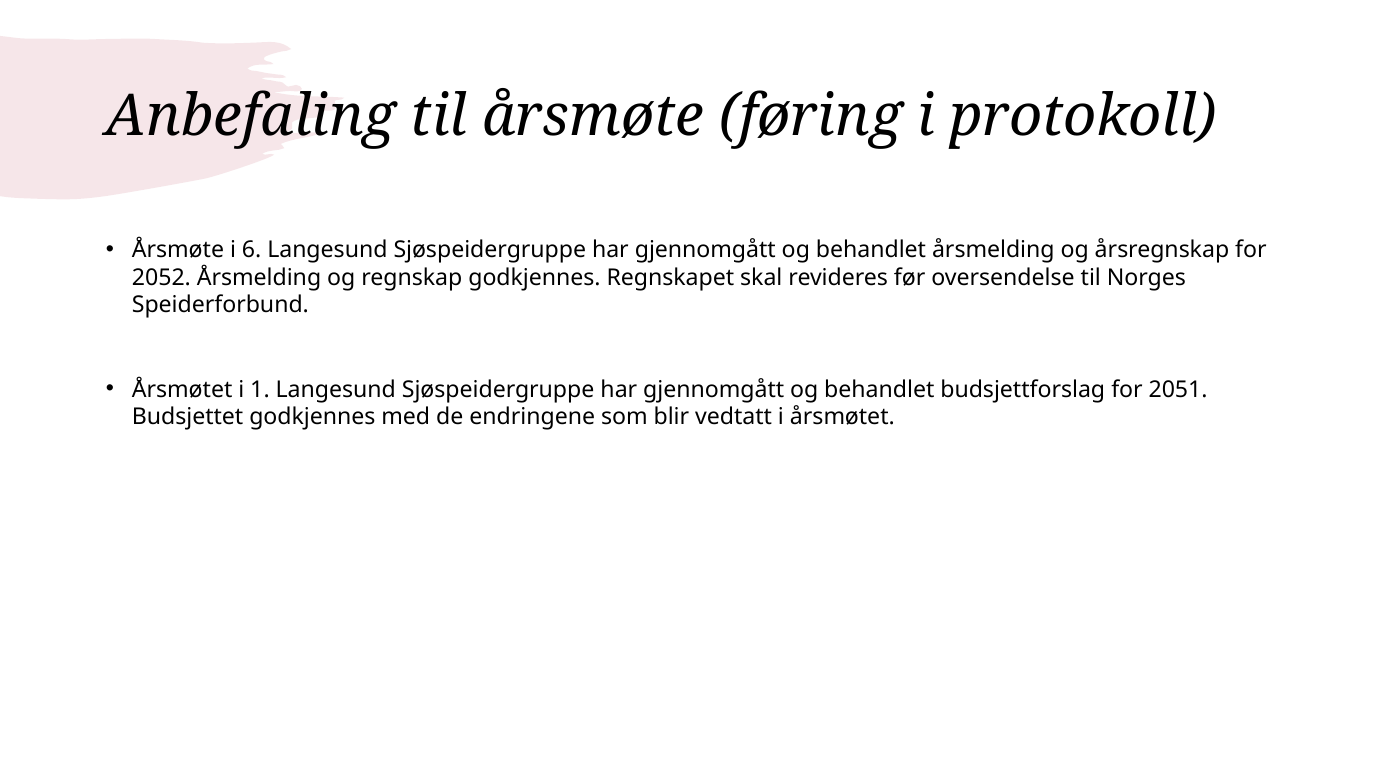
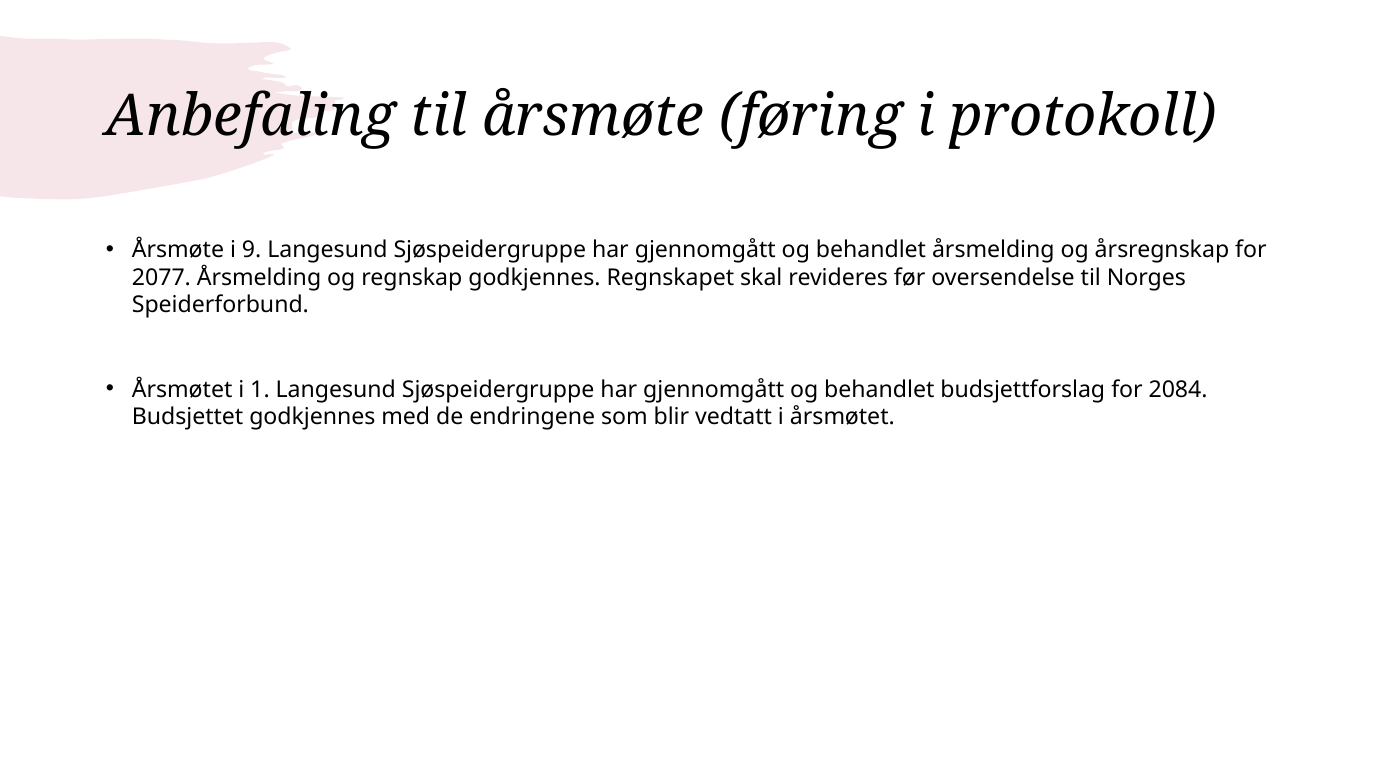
6: 6 -> 9
2052: 2052 -> 2077
2051: 2051 -> 2084
